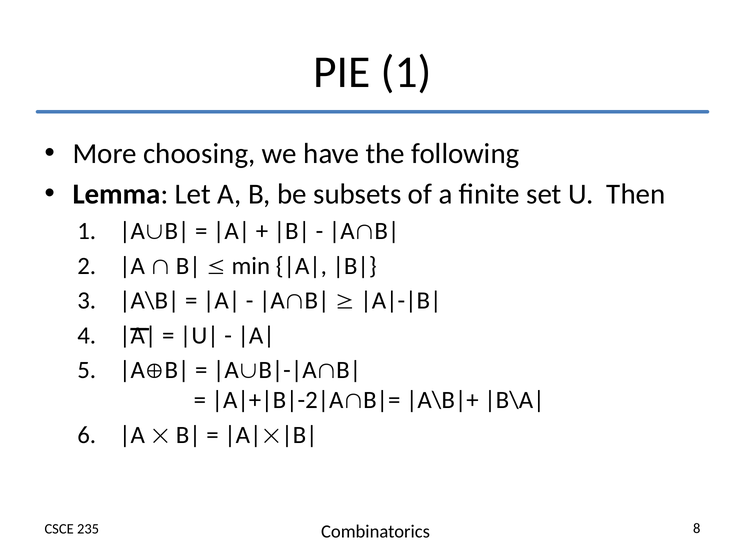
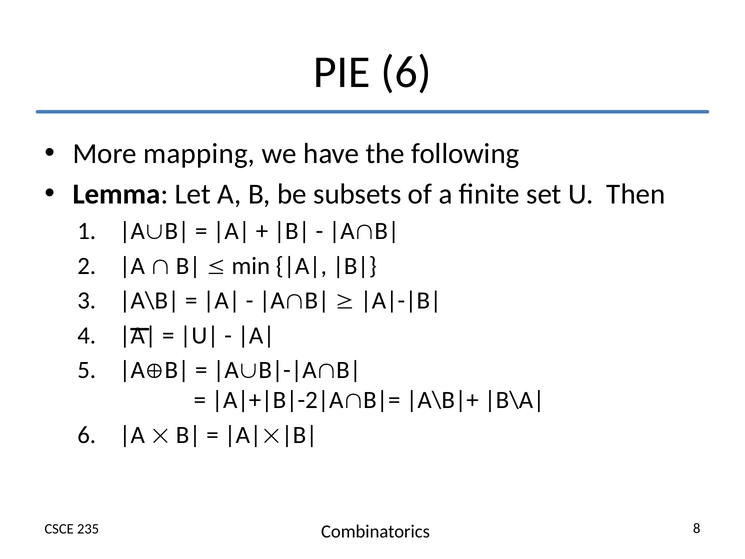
PIE 1: 1 -> 6
choosing: choosing -> mapping
